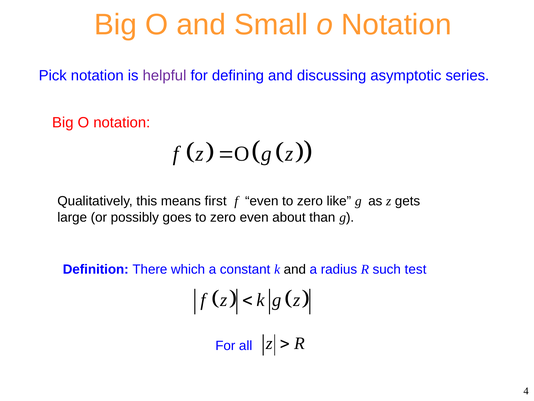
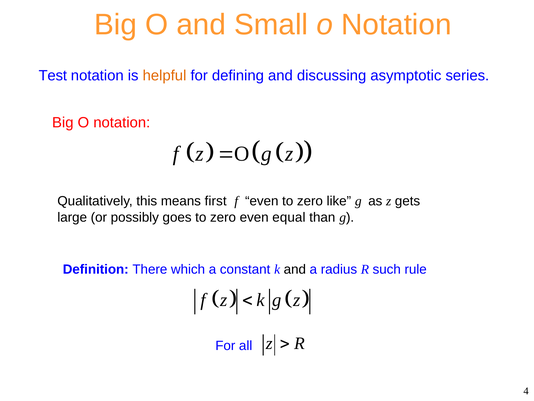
Pick: Pick -> Test
helpful colour: purple -> orange
about: about -> equal
test: test -> rule
